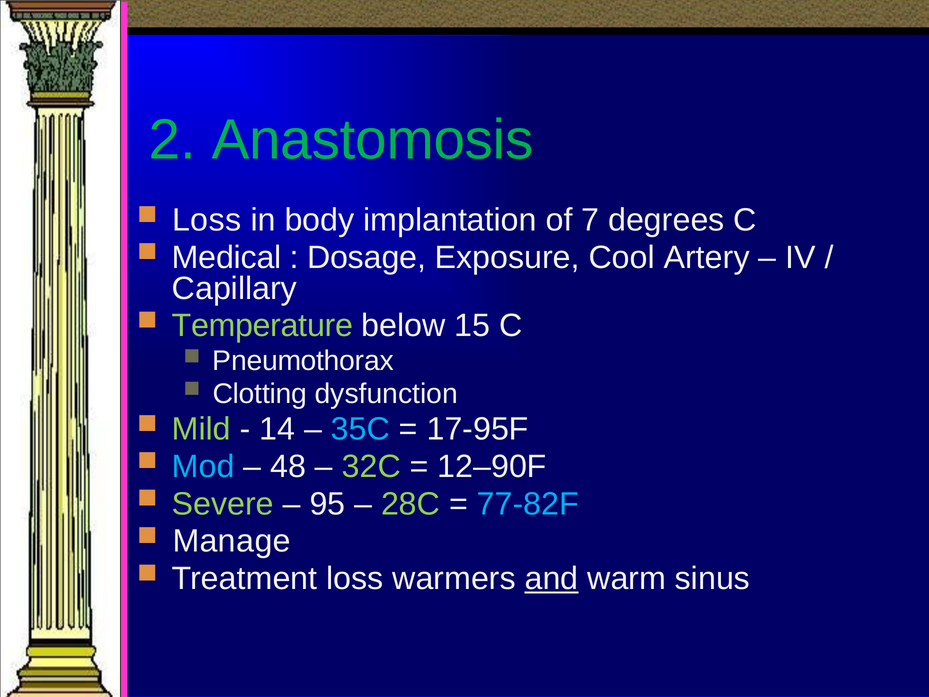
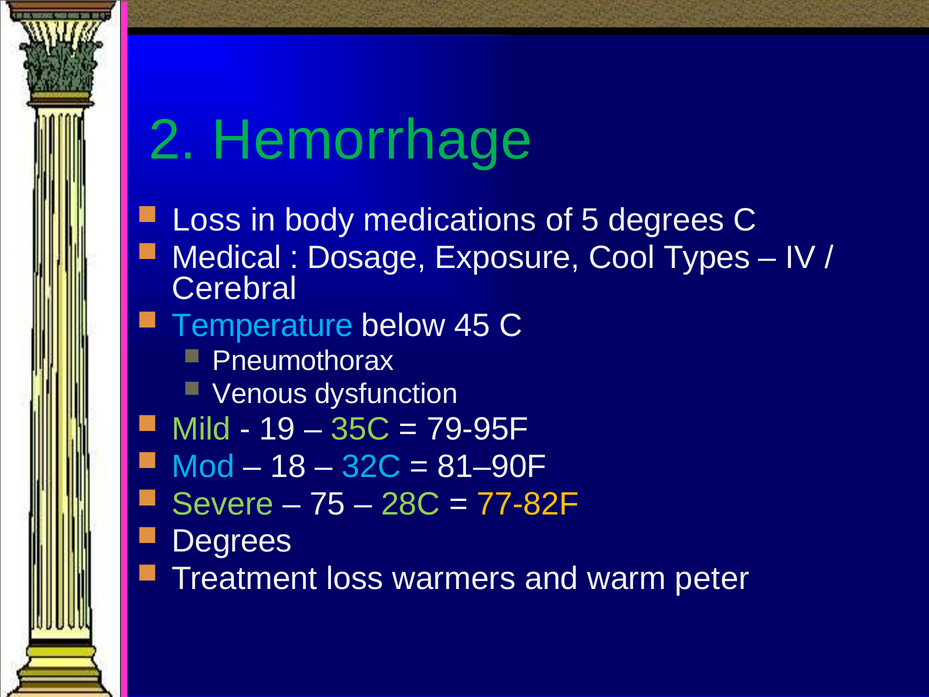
Anastomosis: Anastomosis -> Hemorrhage
implantation: implantation -> medications
7: 7 -> 5
Artery: Artery -> Types
Capillary: Capillary -> Cerebral
Temperature colour: light green -> light blue
15: 15 -> 45
Clotting: Clotting -> Venous
14: 14 -> 19
35C colour: light blue -> light green
17-95F: 17-95F -> 79-95F
48: 48 -> 18
32C colour: light green -> light blue
12–90F: 12–90F -> 81–90F
95: 95 -> 75
77-82F colour: light blue -> yellow
Manage at (232, 541): Manage -> Degrees
and underline: present -> none
sinus: sinus -> peter
